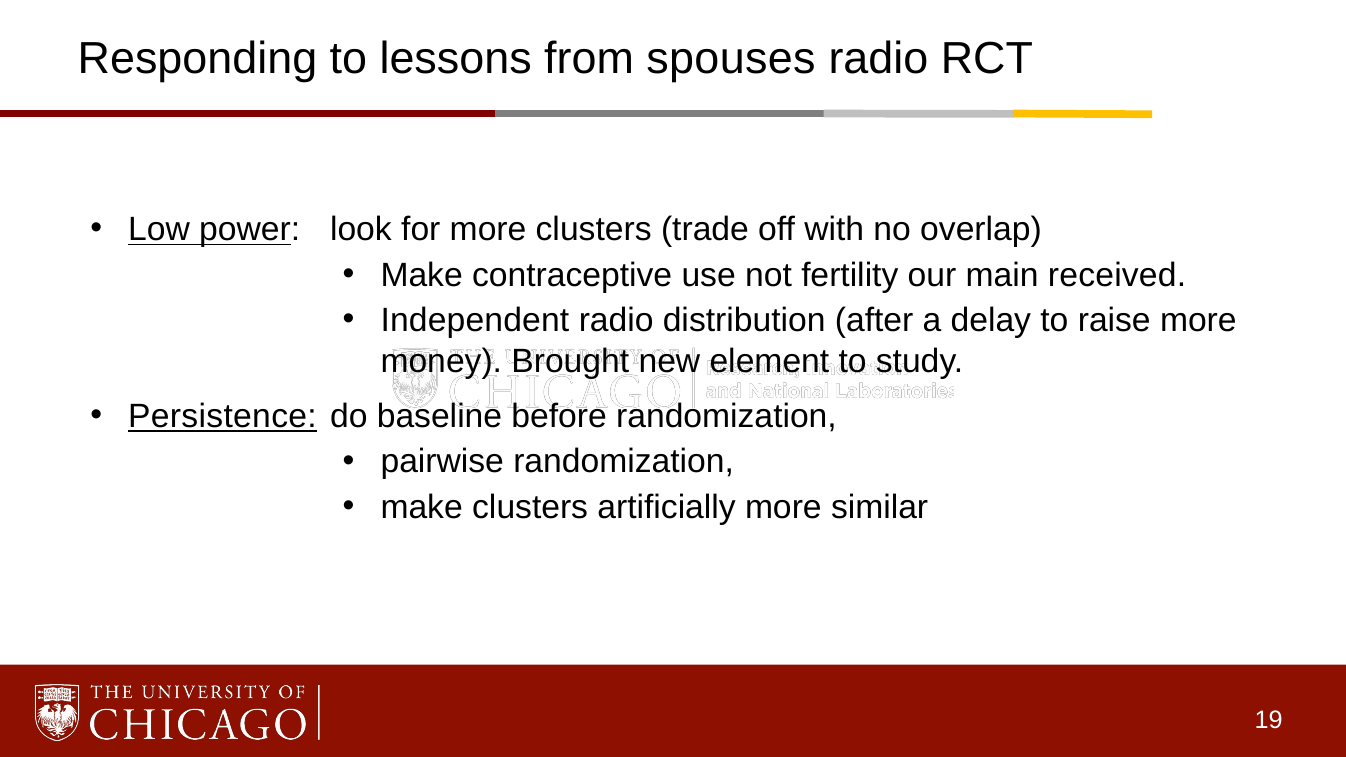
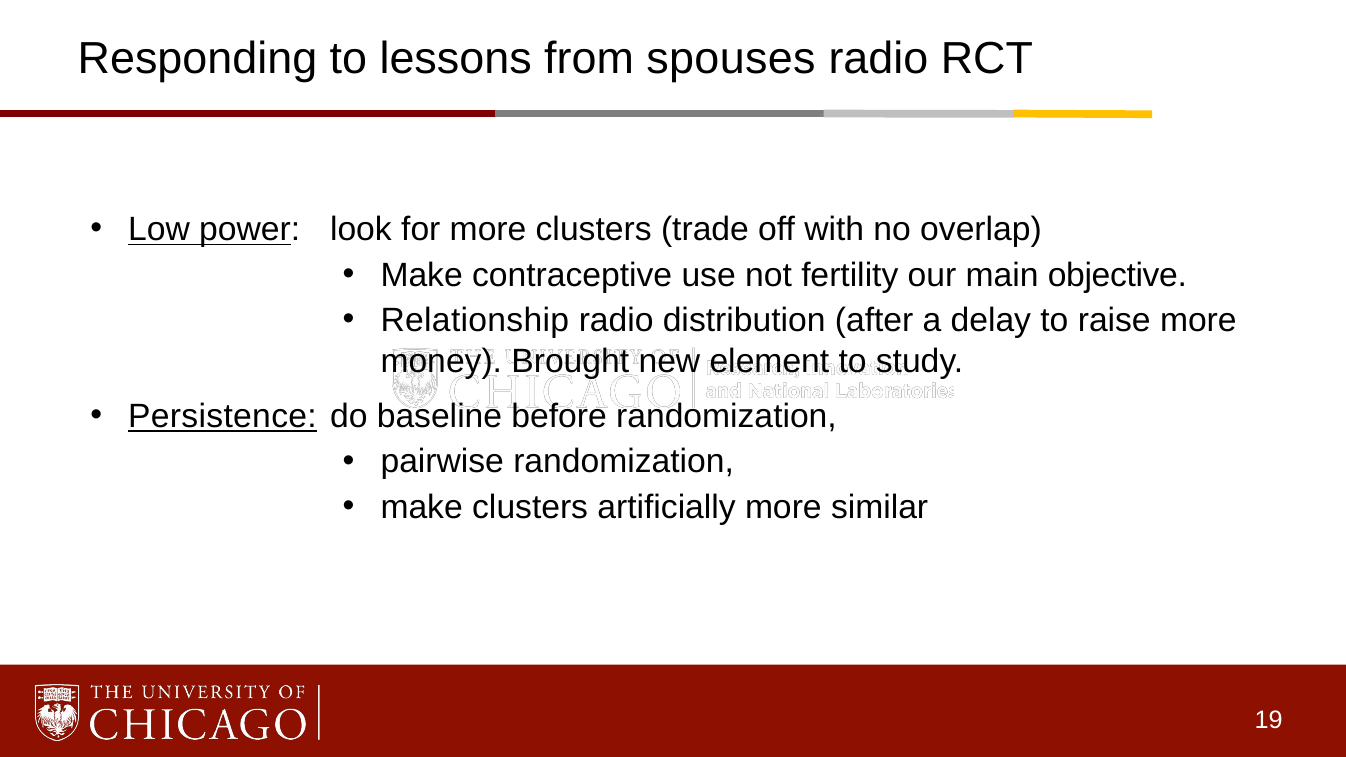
received: received -> objective
Independent: Independent -> Relationship
